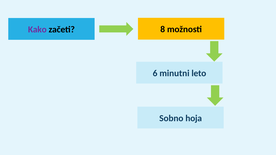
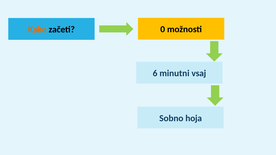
Kako colour: purple -> orange
8: 8 -> 0
leto: leto -> vsaj
